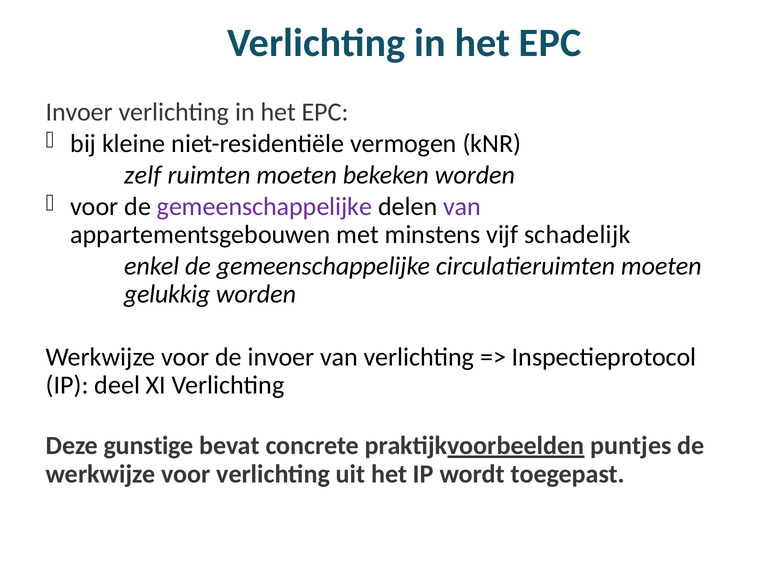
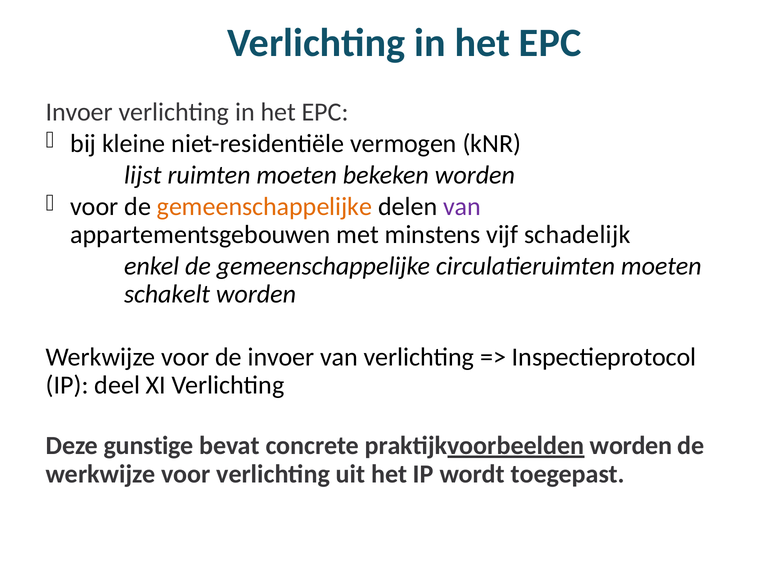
zelf: zelf -> lijst
gemeenschappelijke at (265, 206) colour: purple -> orange
gelukkig: gelukkig -> schakelt
praktijkvoorbeelden puntjes: puntjes -> worden
